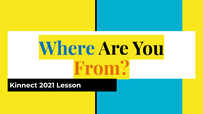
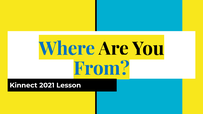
From colour: orange -> blue
